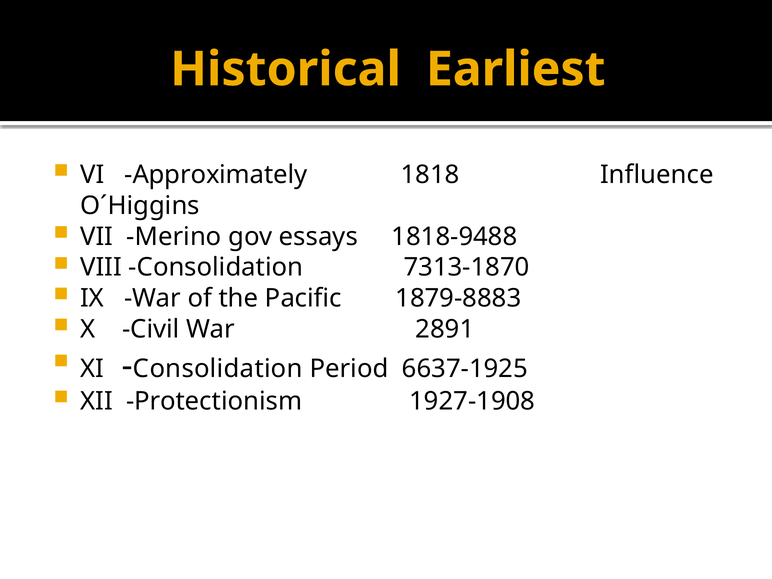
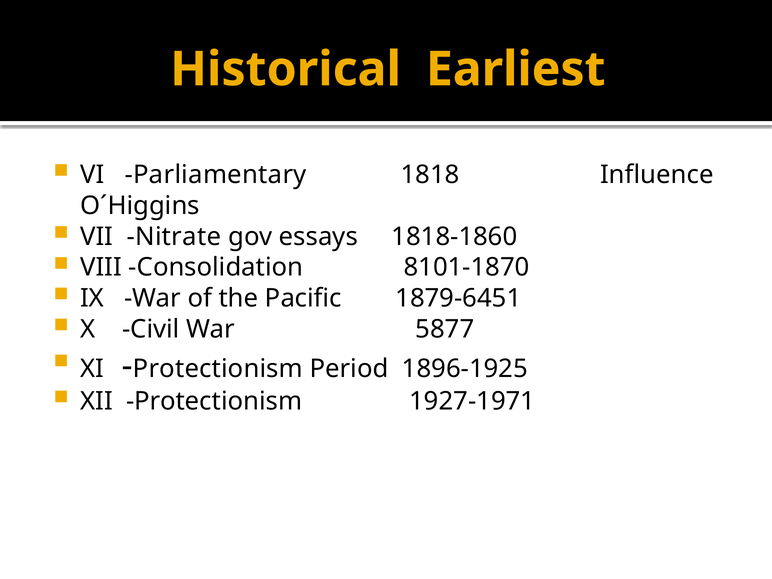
Approximately: Approximately -> Parliamentary
Merino: Merino -> Nitrate
1818-9488: 1818-9488 -> 1818-1860
7313-1870: 7313-1870 -> 8101-1870
1879-8883: 1879-8883 -> 1879-6451
2891: 2891 -> 5877
Consolidation at (218, 369): Consolidation -> Protectionism
6637-1925: 6637-1925 -> 1896-1925
1927-1908: 1927-1908 -> 1927-1971
